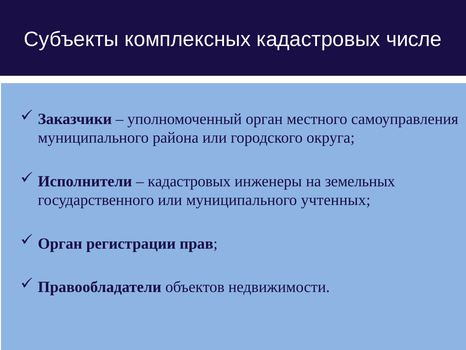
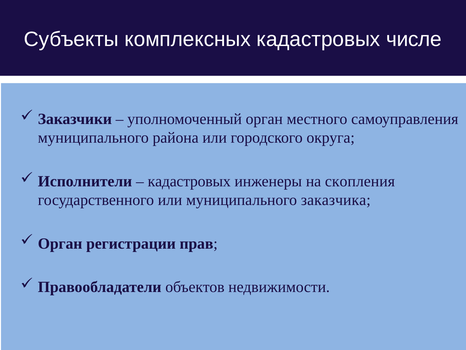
земельных: земельных -> скопления
учтенных: учтенных -> заказчика
